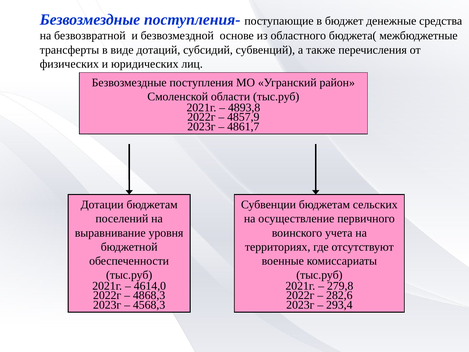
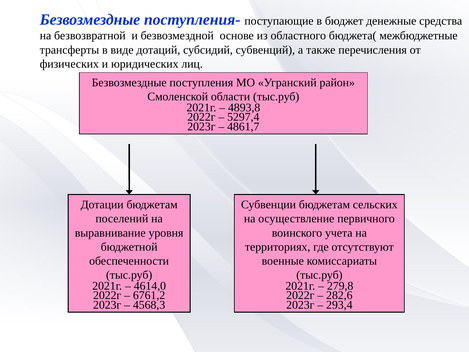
4857,9: 4857,9 -> 5297,4
4868,3: 4868,3 -> 6761,2
